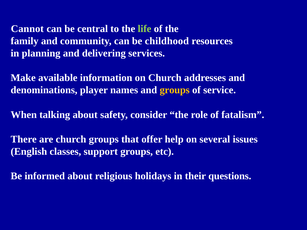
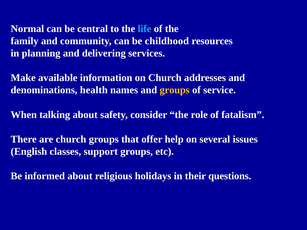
Cannot: Cannot -> Normal
life colour: light green -> light blue
player: player -> health
